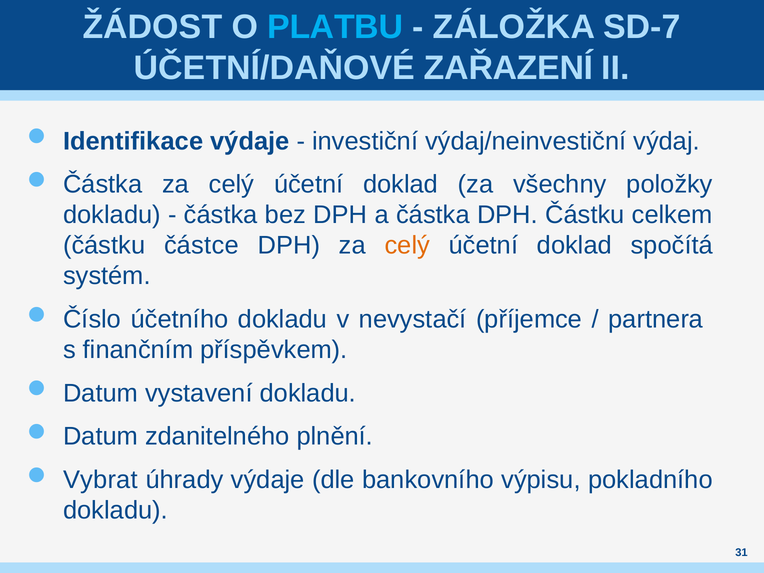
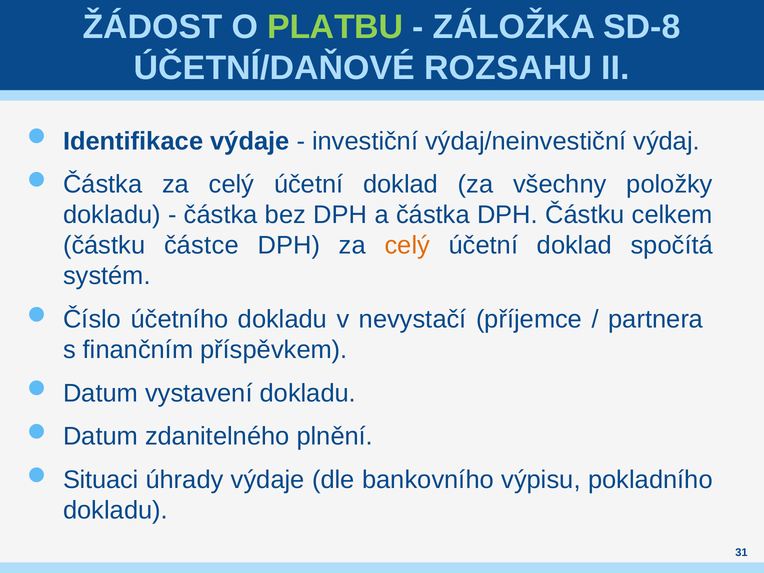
PLATBU colour: light blue -> light green
SD-7: SD-7 -> SD-8
ZAŘAZENÍ: ZAŘAZENÍ -> ROZSAHU
Vybrat: Vybrat -> Situaci
